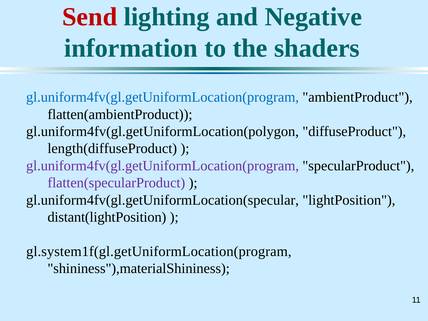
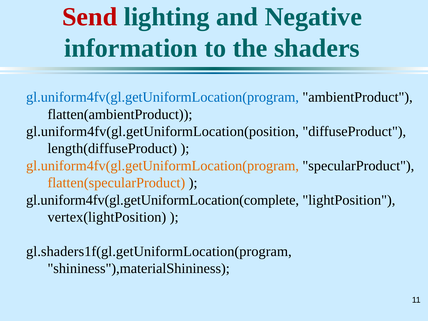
gl.uniform4fv(gl.getUniformLocation(polygon: gl.uniform4fv(gl.getUniformLocation(polygon -> gl.uniform4fv(gl.getUniformLocation(position
gl.uniform4fv(gl.getUniformLocation(program at (163, 166) colour: purple -> orange
flatten(specularProduct colour: purple -> orange
gl.uniform4fv(gl.getUniformLocation(specular: gl.uniform4fv(gl.getUniformLocation(specular -> gl.uniform4fv(gl.getUniformLocation(complete
distant(lightPosition: distant(lightPosition -> vertex(lightPosition
gl.system1f(gl.getUniformLocation(program: gl.system1f(gl.getUniformLocation(program -> gl.shaders1f(gl.getUniformLocation(program
